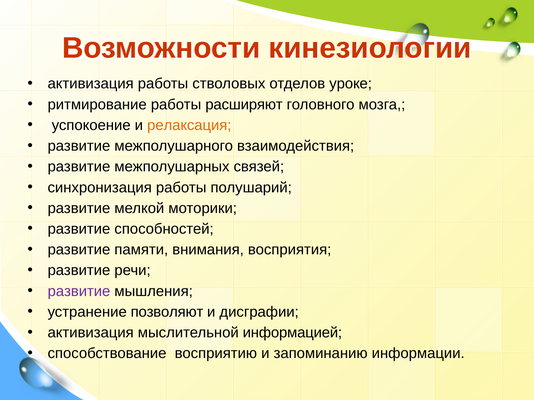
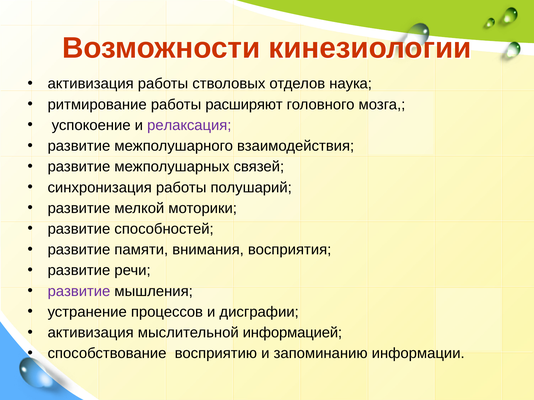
уроке: уроке -> наука
релаксация colour: orange -> purple
позволяют: позволяют -> процессов
